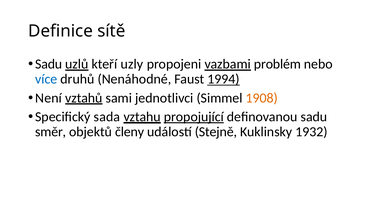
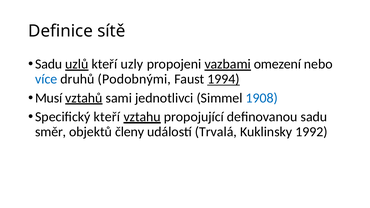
problém: problém -> omezení
Nenáhodné: Nenáhodné -> Podobnými
Není: Není -> Musí
1908 colour: orange -> blue
Specifický sada: sada -> kteří
propojující underline: present -> none
Stejně: Stejně -> Trvalá
1932: 1932 -> 1992
